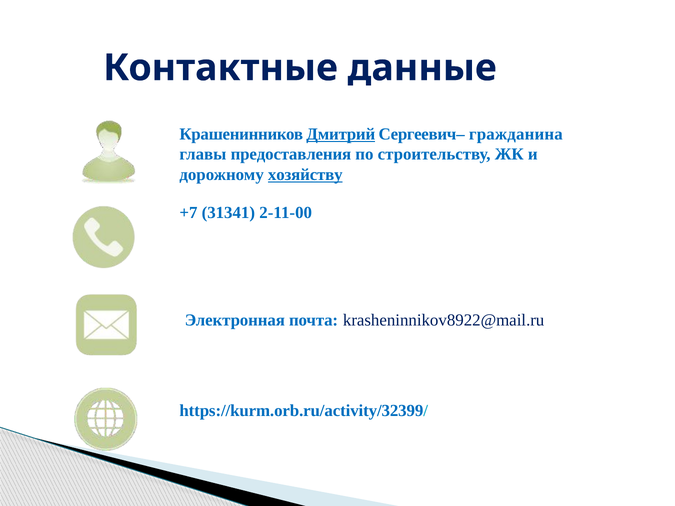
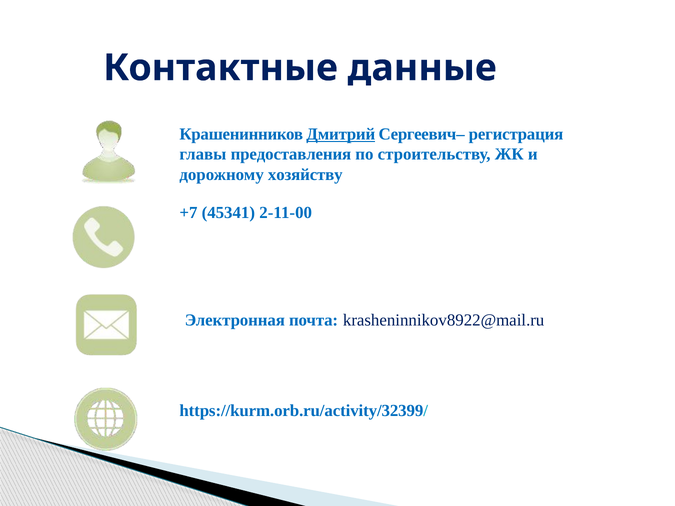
гражданина: гражданина -> регистрация
хозяйству underline: present -> none
31341: 31341 -> 45341
